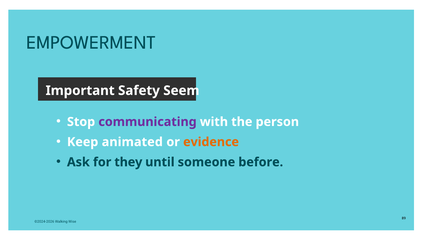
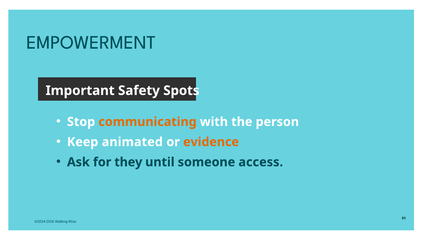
Seem: Seem -> Spots
communicating colour: purple -> orange
before: before -> access
